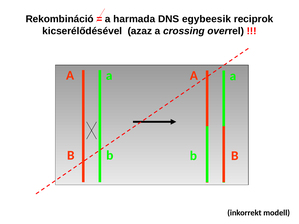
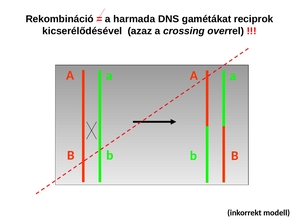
egybeesik: egybeesik -> gamétákat
